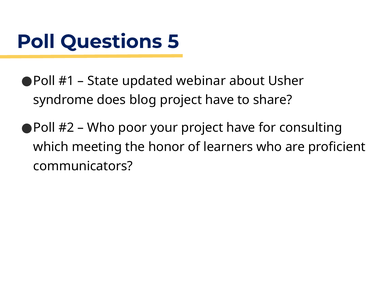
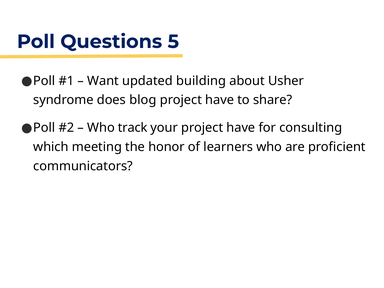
State: State -> Want
webinar: webinar -> building
poor: poor -> track
